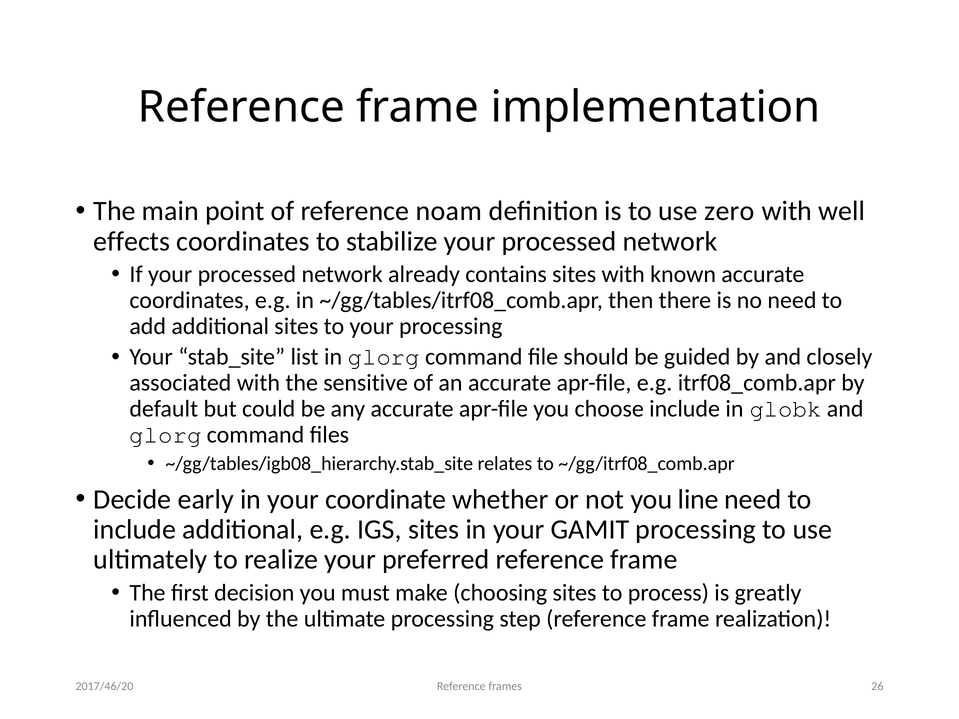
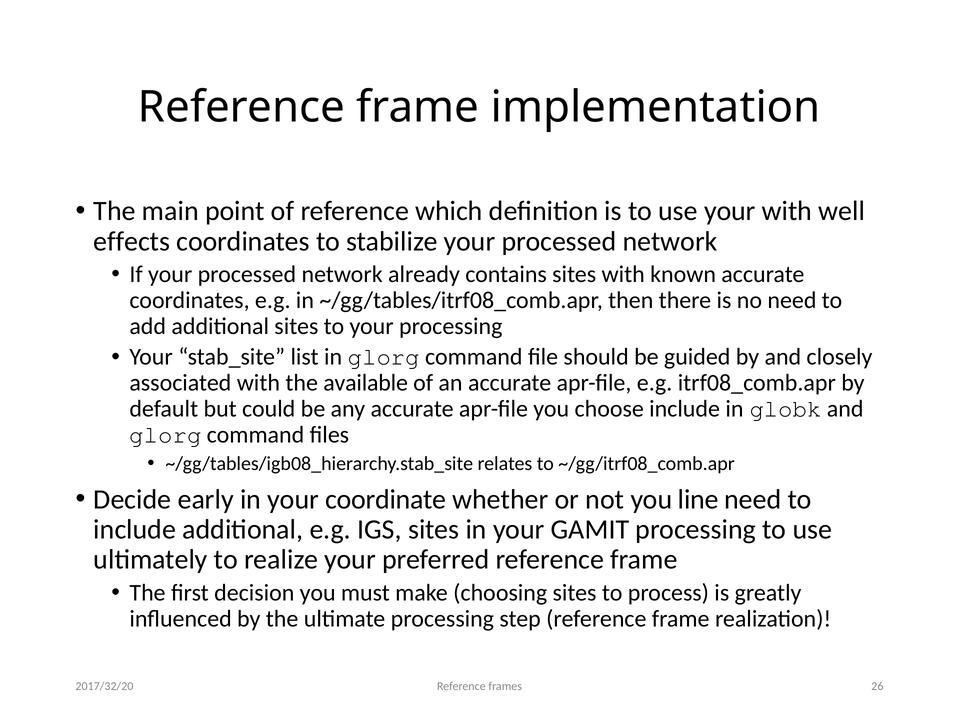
noam: noam -> which
use zero: zero -> your
sensitive: sensitive -> available
2017/46/20: 2017/46/20 -> 2017/32/20
